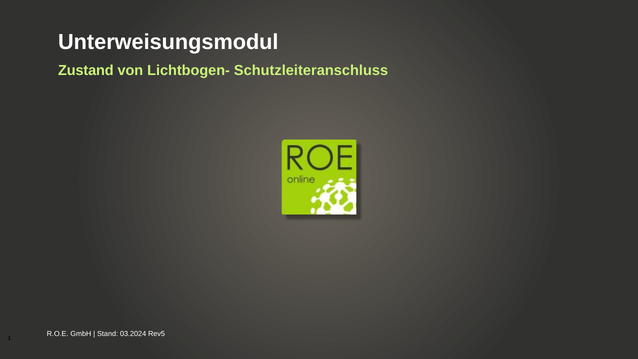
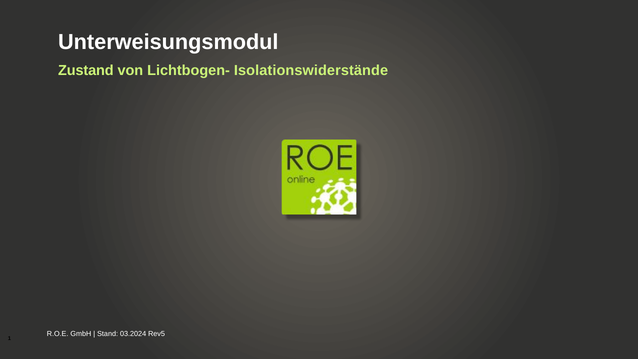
Schutzleiteranschluss: Schutzleiteranschluss -> Isolationswiderstände
